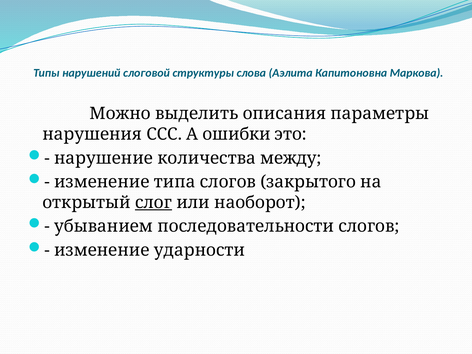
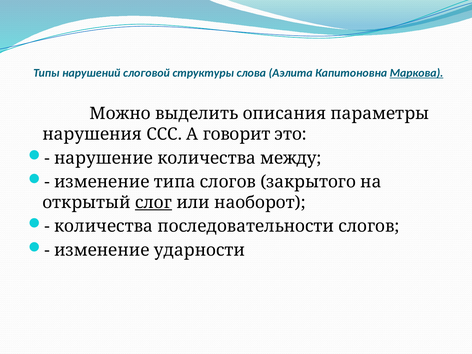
Маркова underline: none -> present
ошибки: ошибки -> говорит
убыванием at (104, 226): убыванием -> количества
